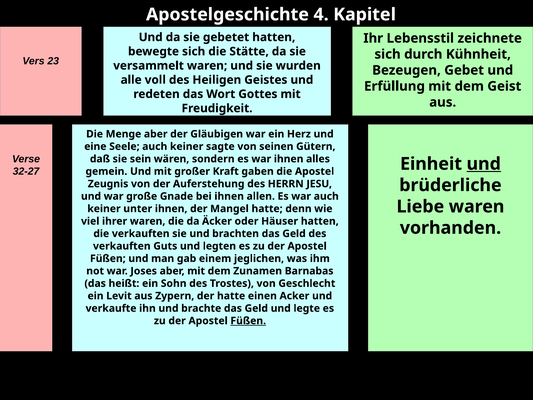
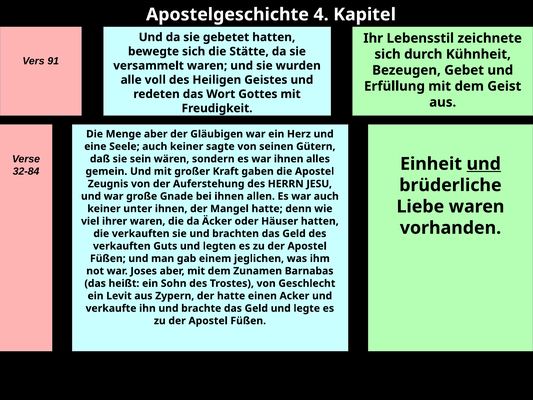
23: 23 -> 91
32-27: 32-27 -> 32-84
Füßen at (248, 321) underline: present -> none
